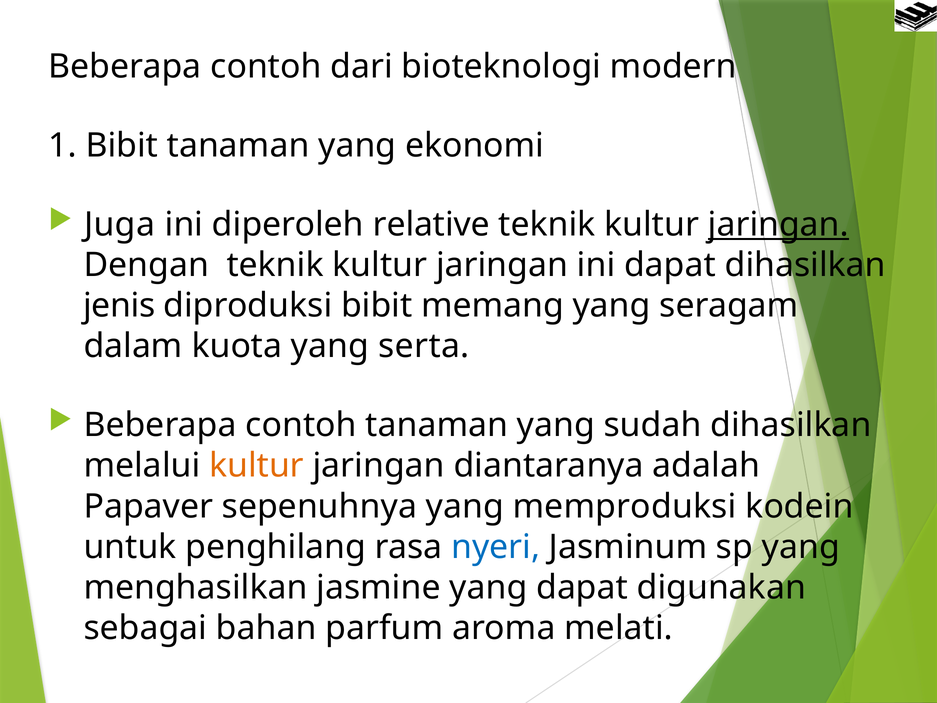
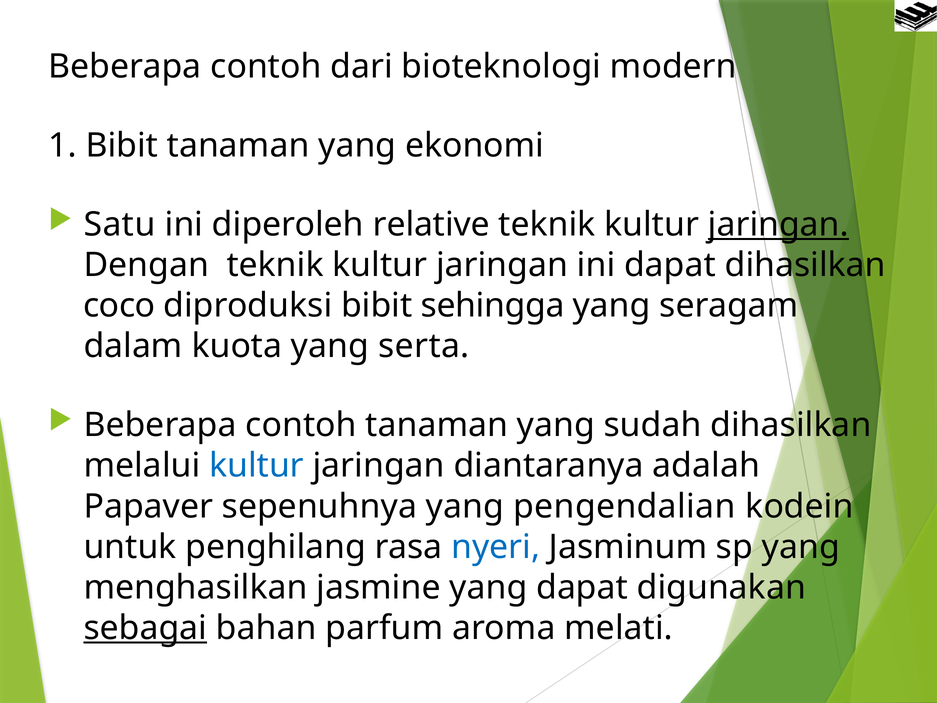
Juga: Juga -> Satu
jenis: jenis -> coco
memang: memang -> sehingga
kultur at (257, 466) colour: orange -> blue
memproduksi: memproduksi -> pengendalian
sebagai underline: none -> present
